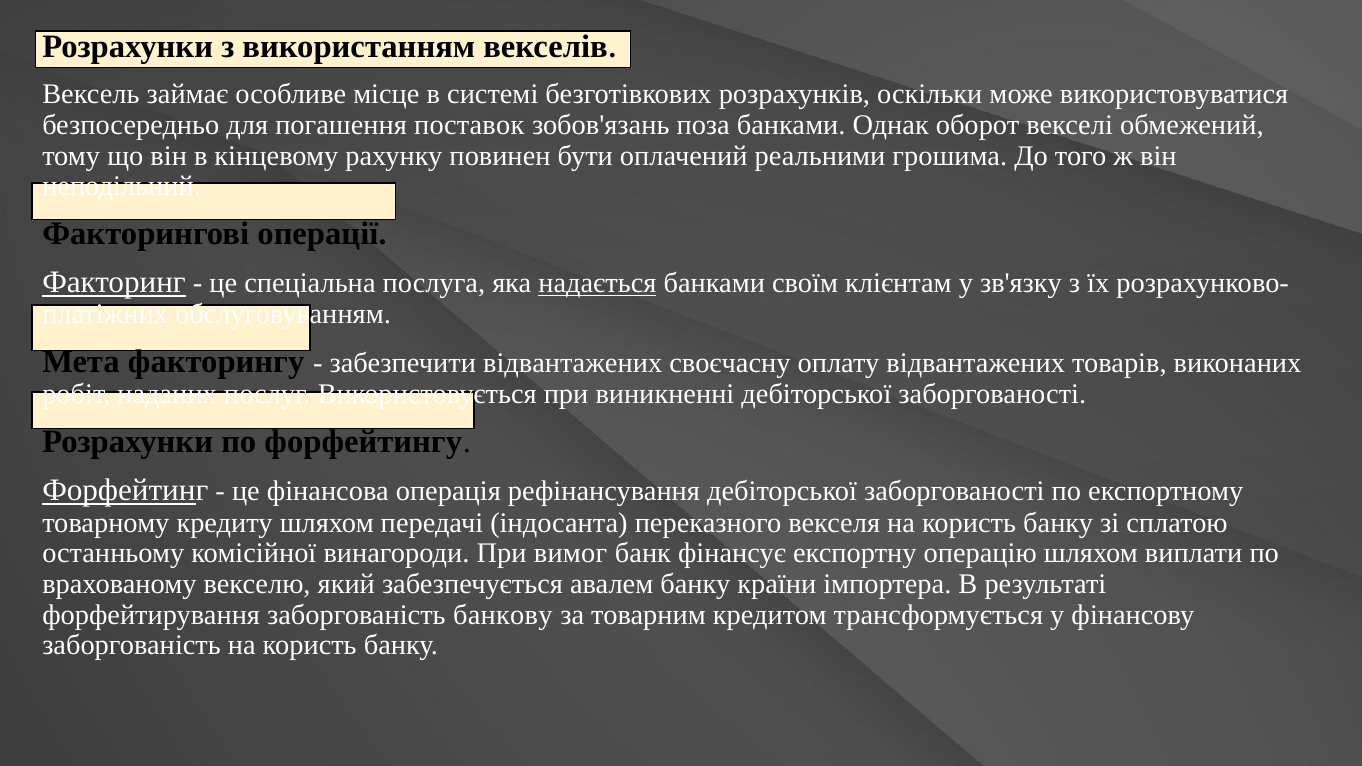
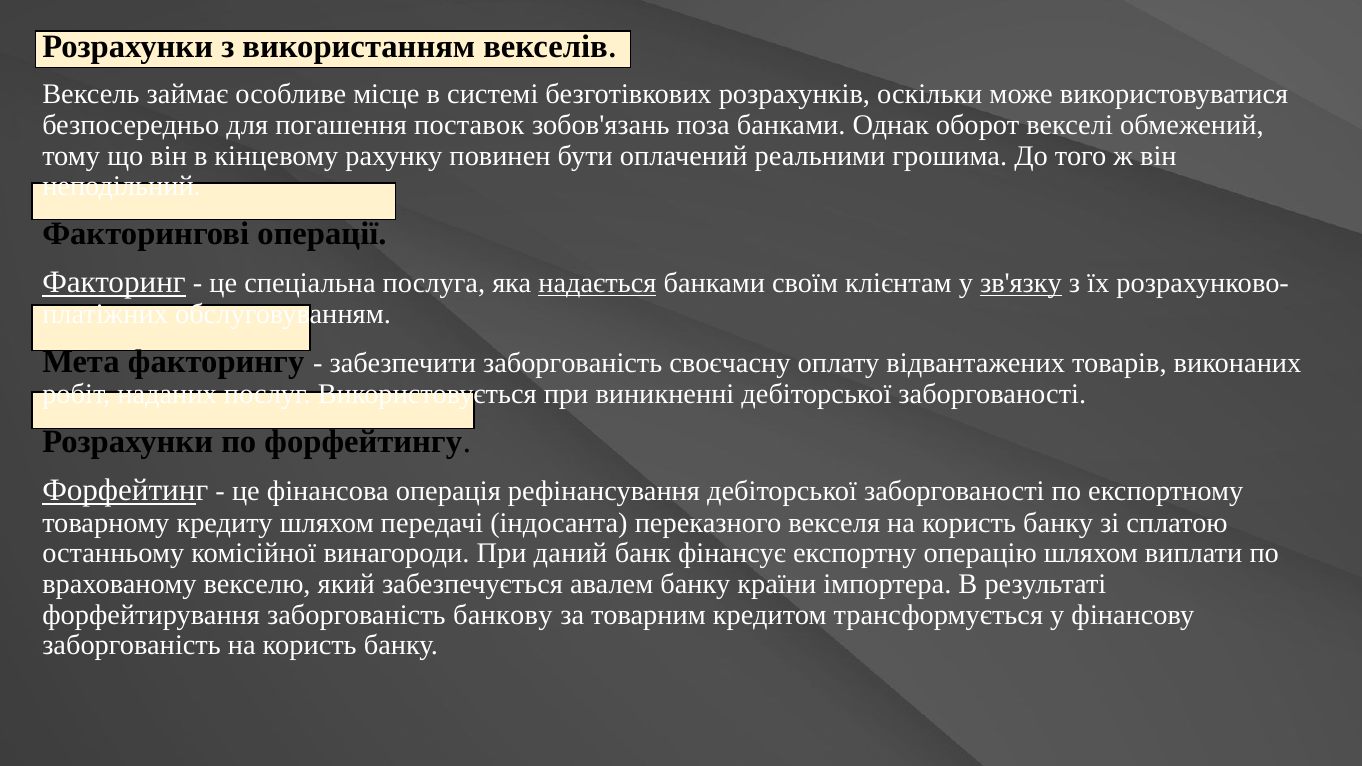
зв'язку underline: none -> present
забезпечити відвантажених: відвантажених -> заборгованість
вимог: вимог -> даний
